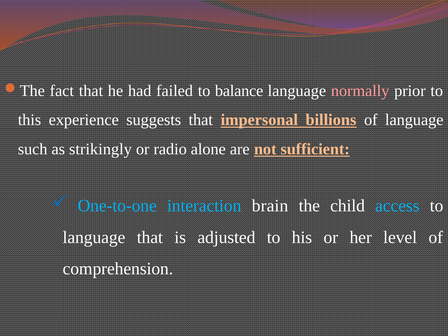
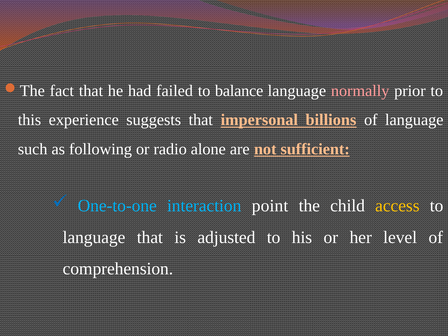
strikingly: strikingly -> following
brain: brain -> point
access colour: light blue -> yellow
